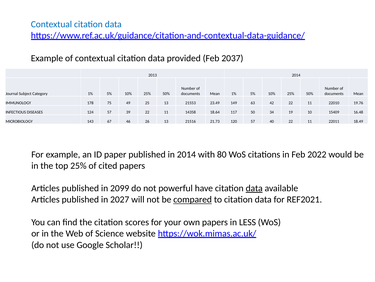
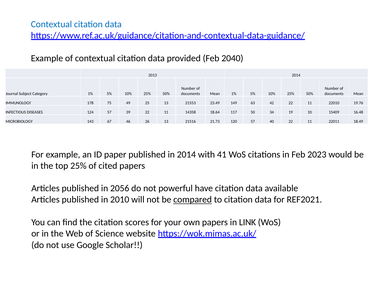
2037: 2037 -> 2040
80: 80 -> 41
2022: 2022 -> 2023
2099: 2099 -> 2056
data at (254, 188) underline: present -> none
2027: 2027 -> 2010
LESS: LESS -> LINK
